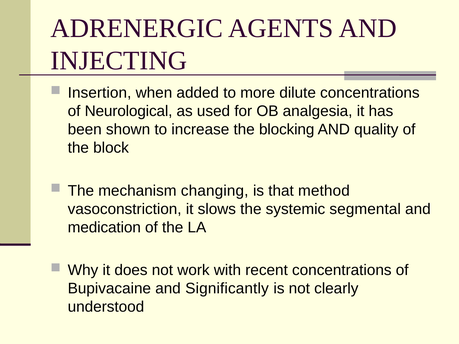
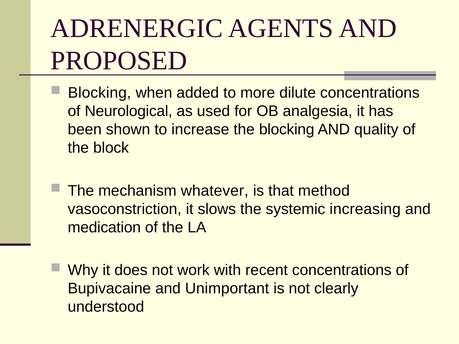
INJECTING: INJECTING -> PROPOSED
Insertion at (100, 93): Insertion -> Blocking
changing: changing -> whatever
segmental: segmental -> increasing
Significantly: Significantly -> Unimportant
